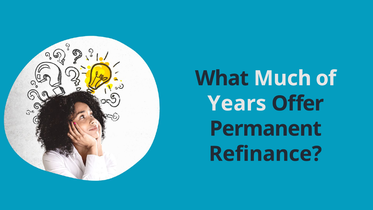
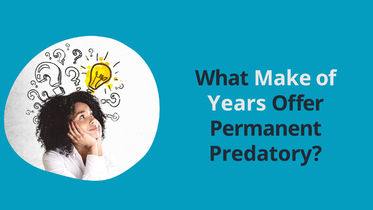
Much: Much -> Make
Refinance: Refinance -> Predatory
